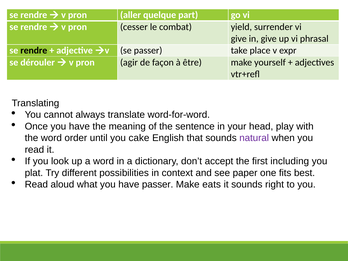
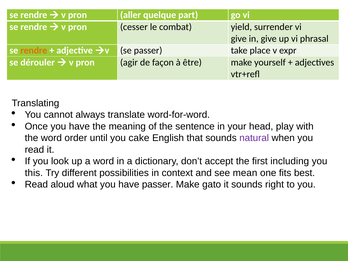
rendre at (34, 51) colour: black -> orange
plat: plat -> this
paper: paper -> mean
eats: eats -> gato
